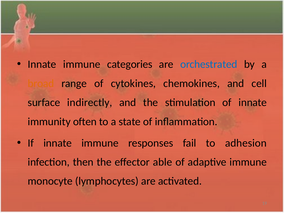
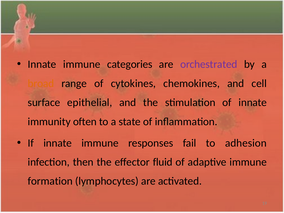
orchestrated colour: blue -> purple
indirectly: indirectly -> epithelial
able: able -> fluid
monocyte: monocyte -> formation
